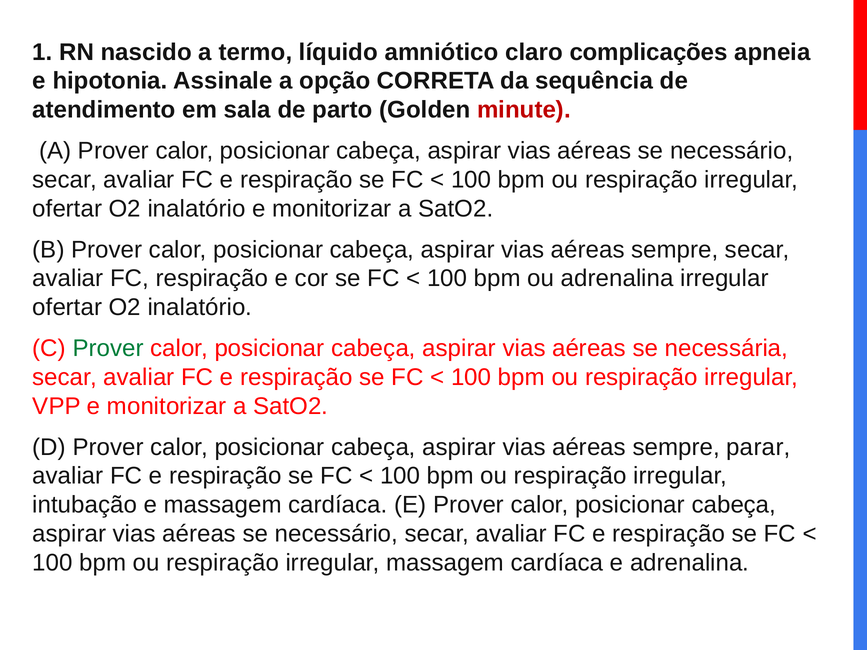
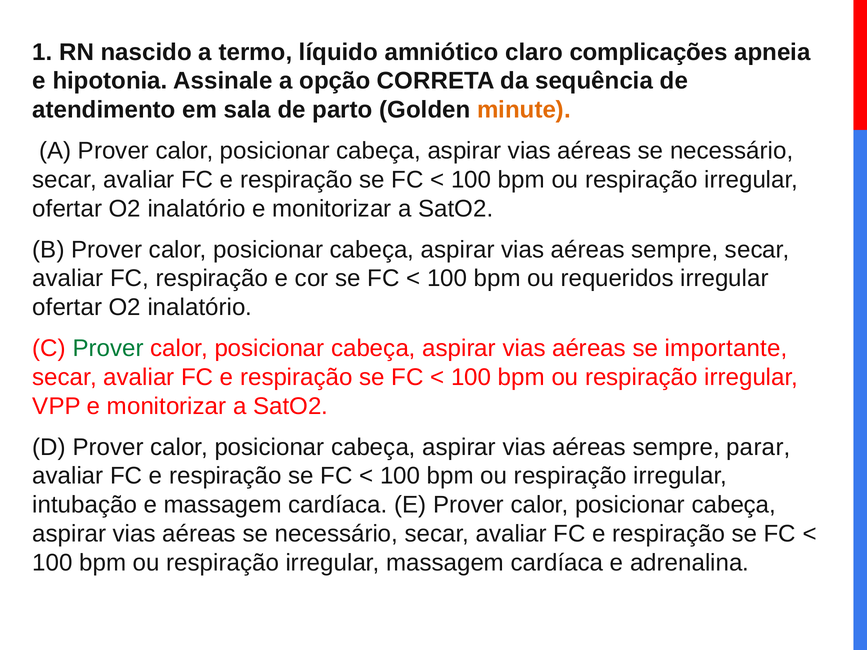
minute colour: red -> orange
ou adrenalina: adrenalina -> requeridos
necessária: necessária -> importante
